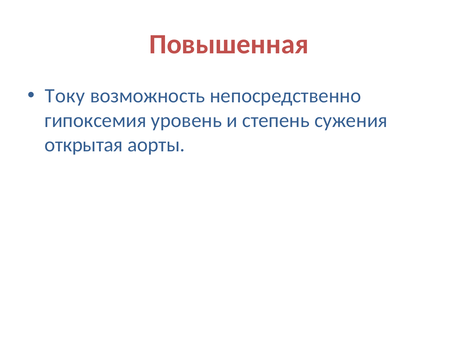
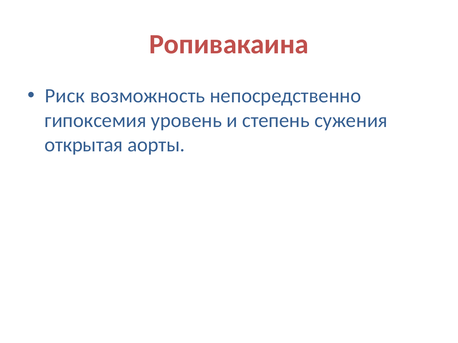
Повышенная: Повышенная -> Ропивакаина
Току: Току -> Риск
